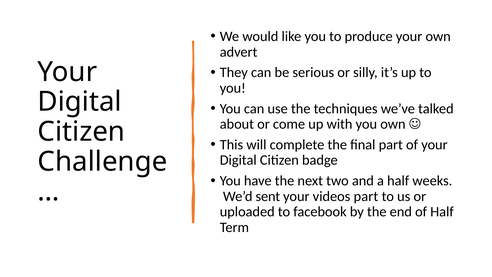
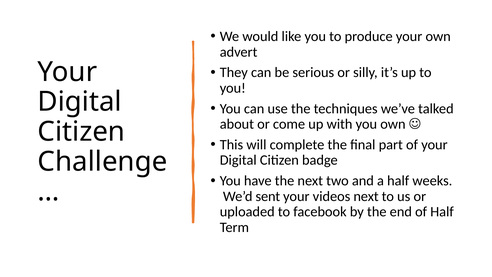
videos part: part -> next
